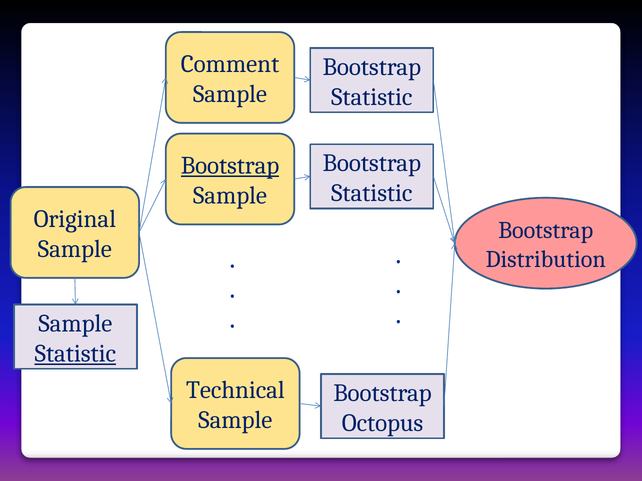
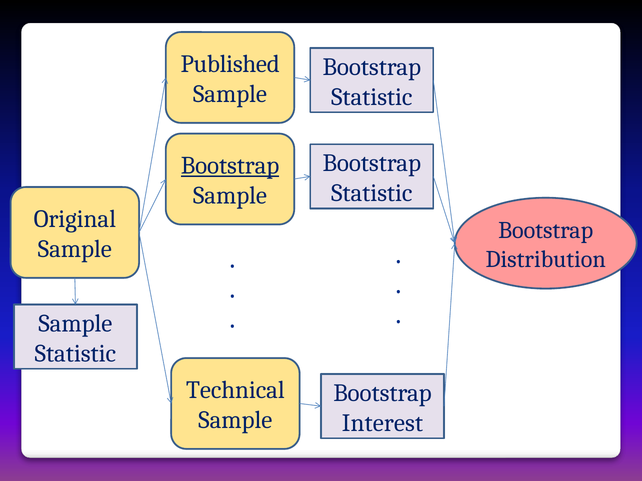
Comment: Comment -> Published
Statistic at (75, 354) underline: present -> none
Octopus: Octopus -> Interest
